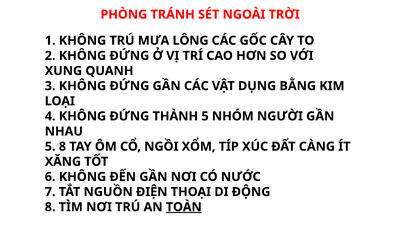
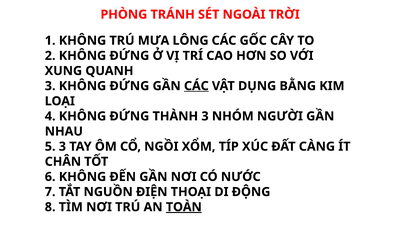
CÁC at (196, 86) underline: none -> present
THÀNH 5: 5 -> 3
5 8: 8 -> 3
XĂNG: XĂNG -> CHÂN
